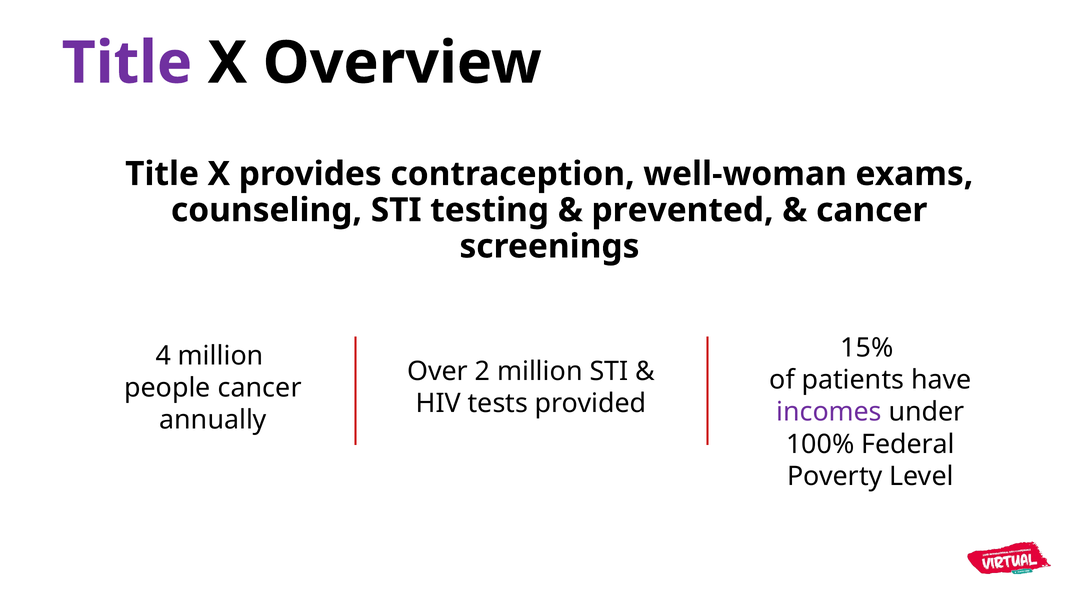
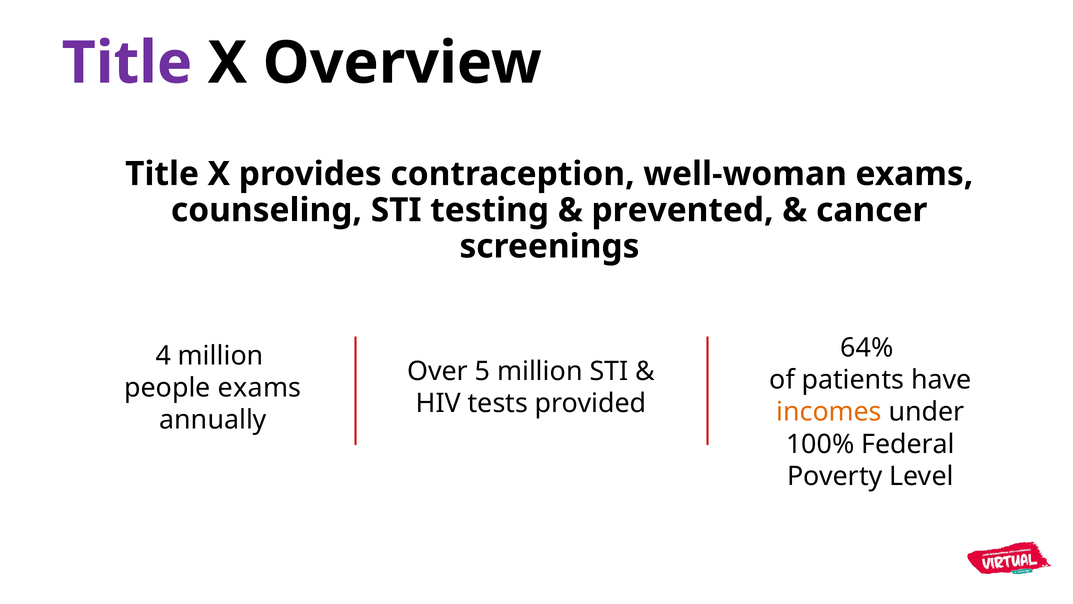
15%: 15% -> 64%
2: 2 -> 5
people cancer: cancer -> exams
incomes colour: purple -> orange
